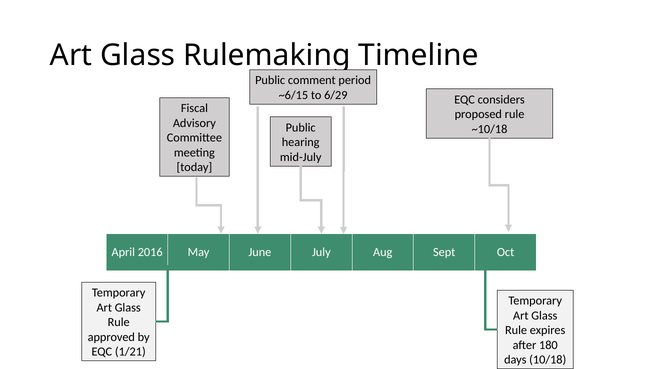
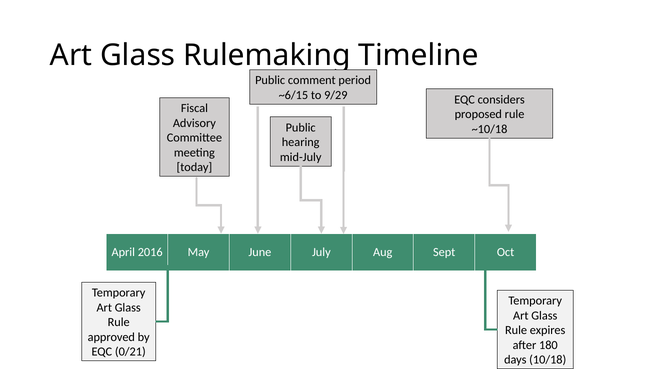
6/29: 6/29 -> 9/29
1/21: 1/21 -> 0/21
